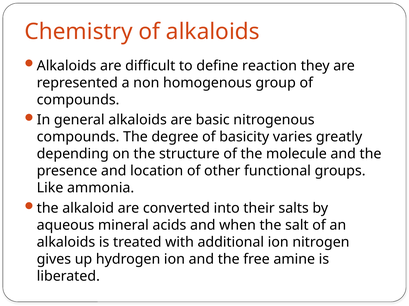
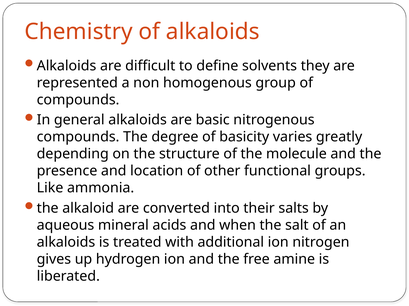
reaction: reaction -> solvents
